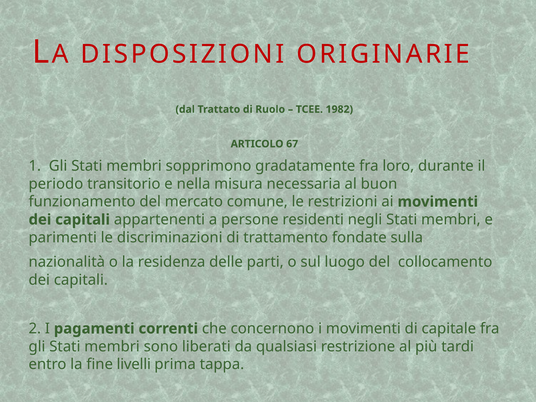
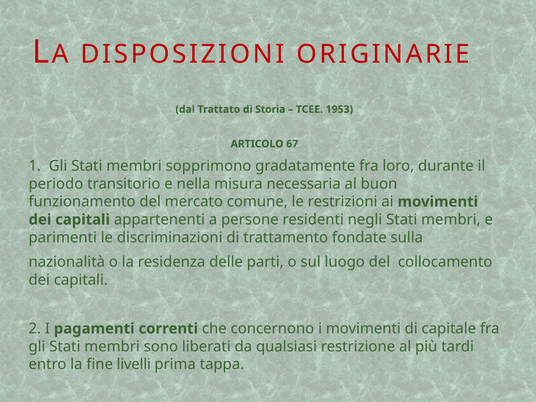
Ruolo: Ruolo -> Storia
1982: 1982 -> 1953
